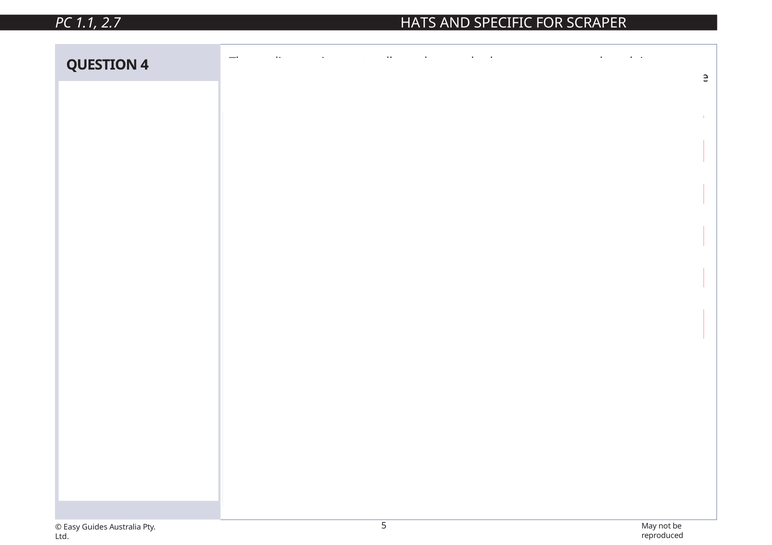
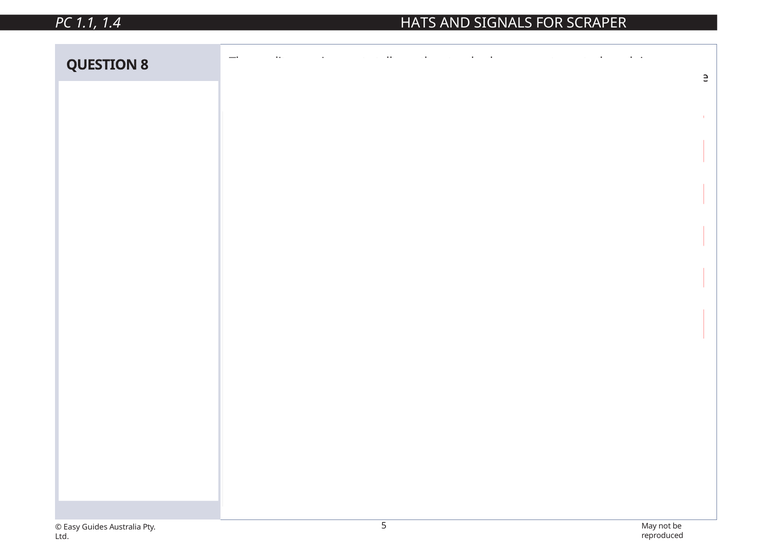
2.7: 2.7 -> 1.4
SPECIFIC: SPECIFIC -> SIGNALS
4: 4 -> 8
